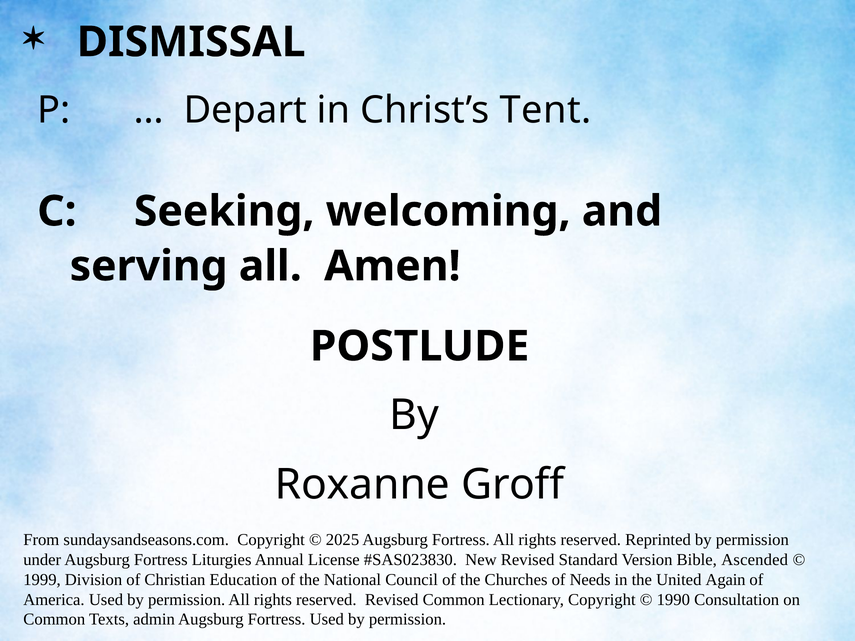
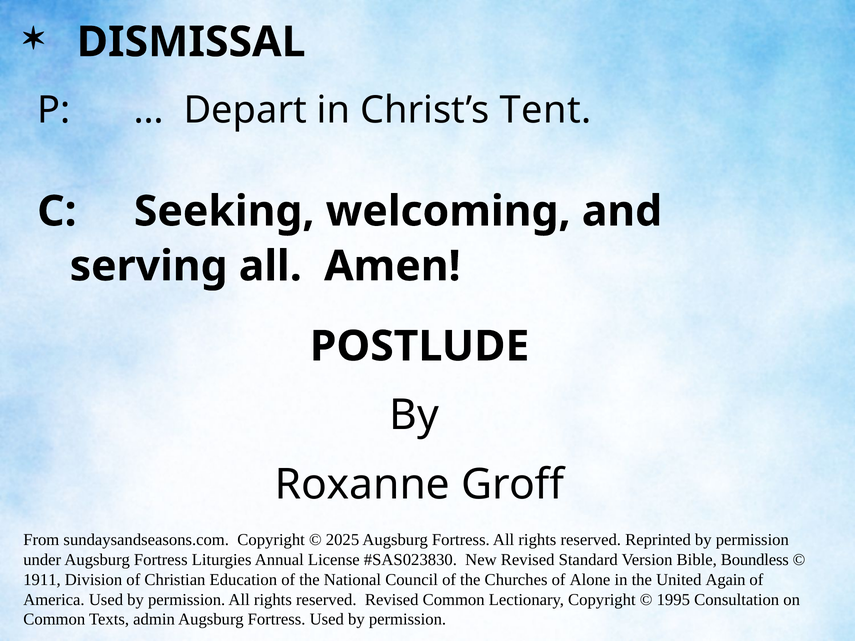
Ascended: Ascended -> Boundless
1999: 1999 -> 1911
Needs: Needs -> Alone
1990: 1990 -> 1995
